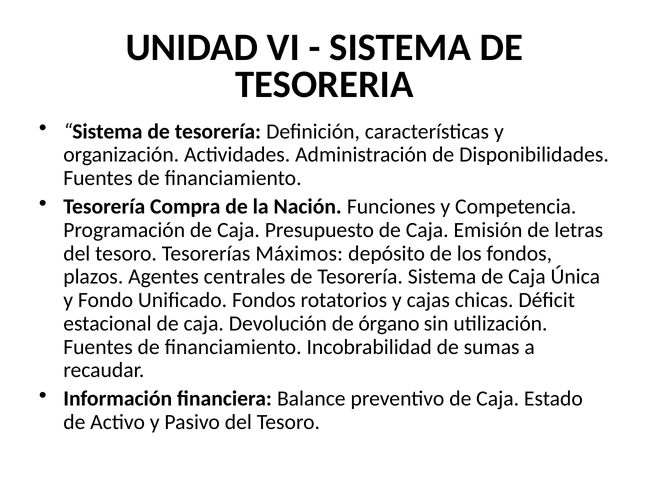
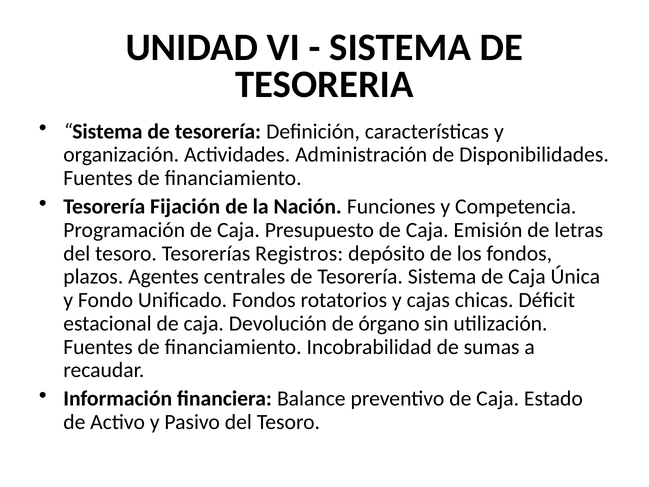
Compra: Compra -> Fijación
Máximos: Máximos -> Registros
